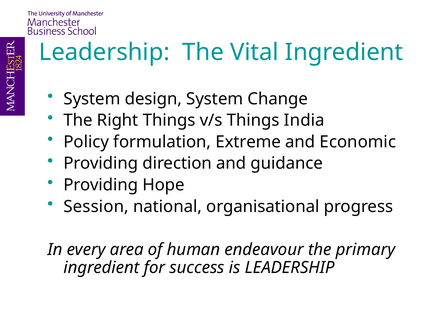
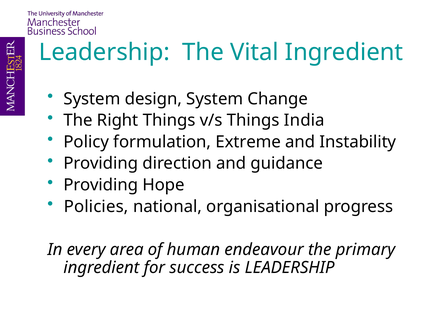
Economic: Economic -> Instability
Session: Session -> Policies
